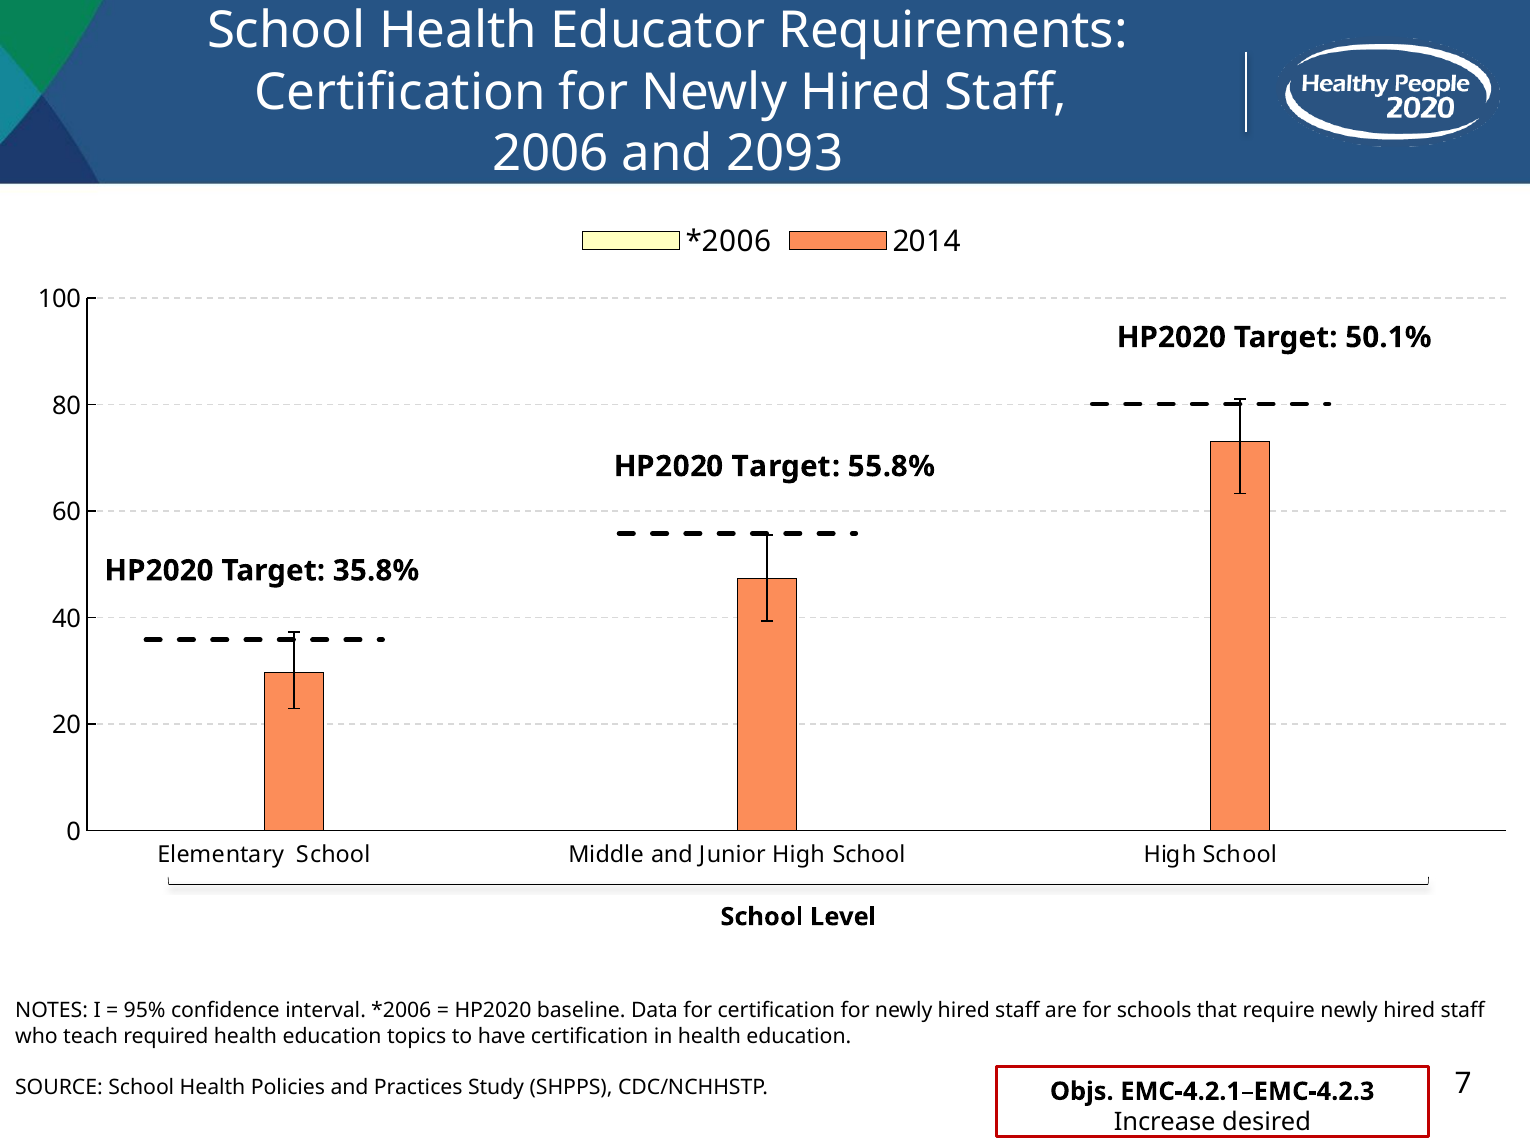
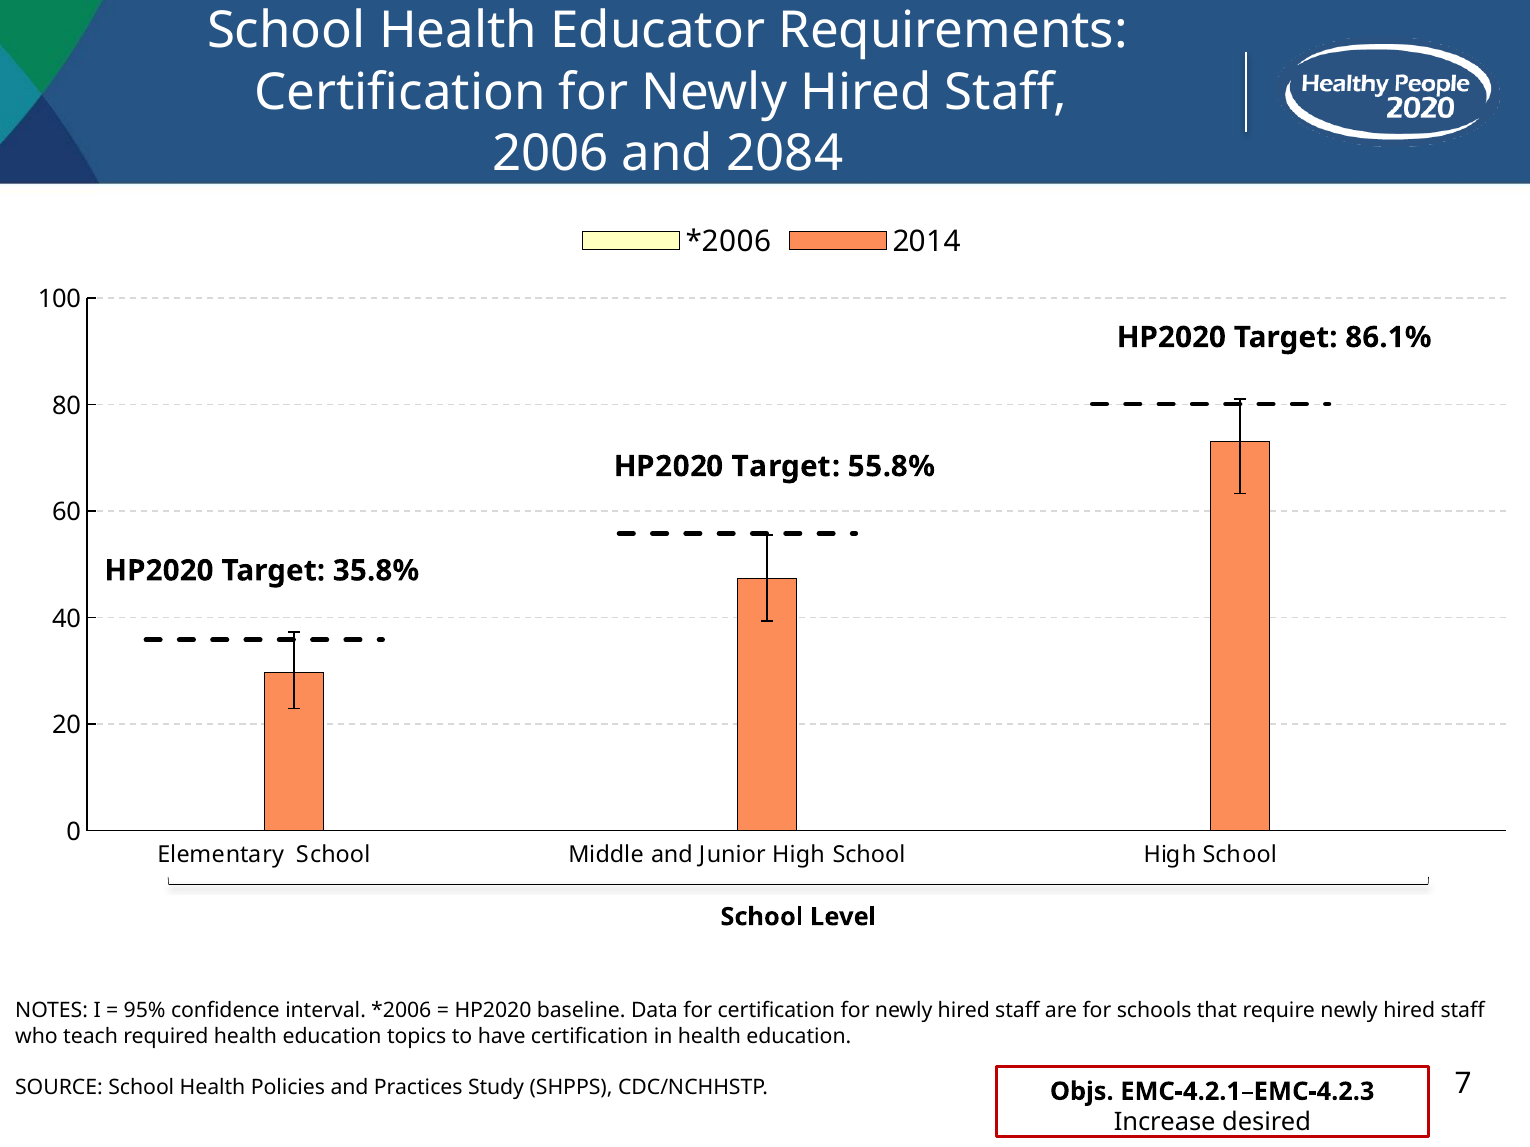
2093: 2093 -> 2084
50.1%: 50.1% -> 86.1%
